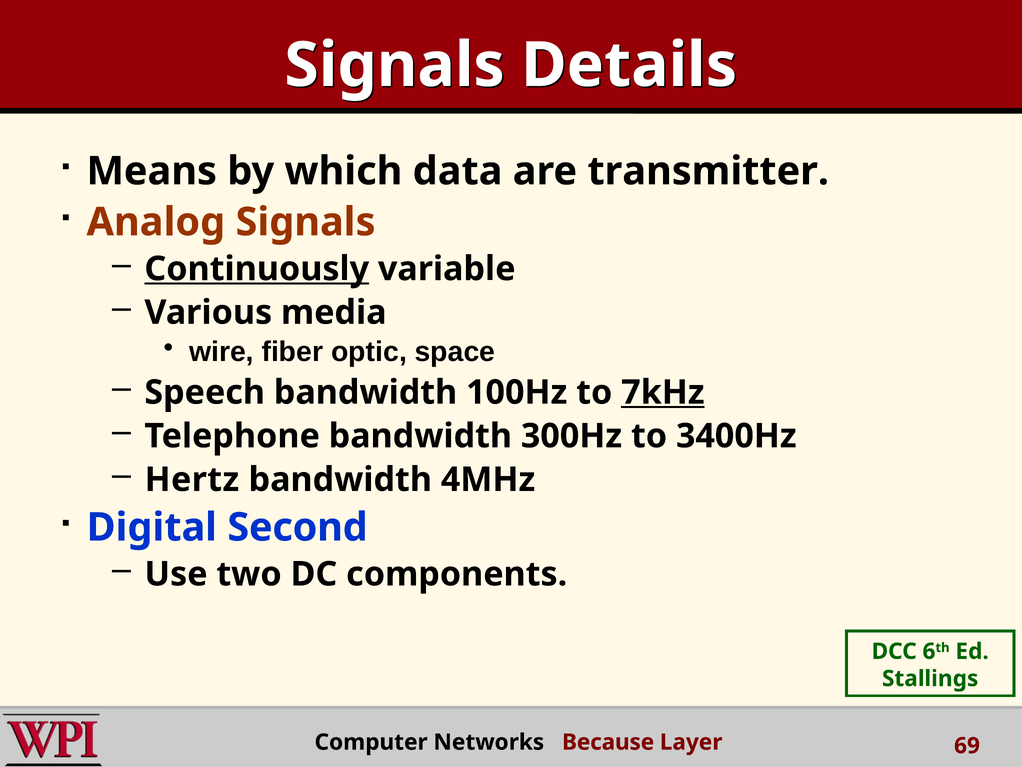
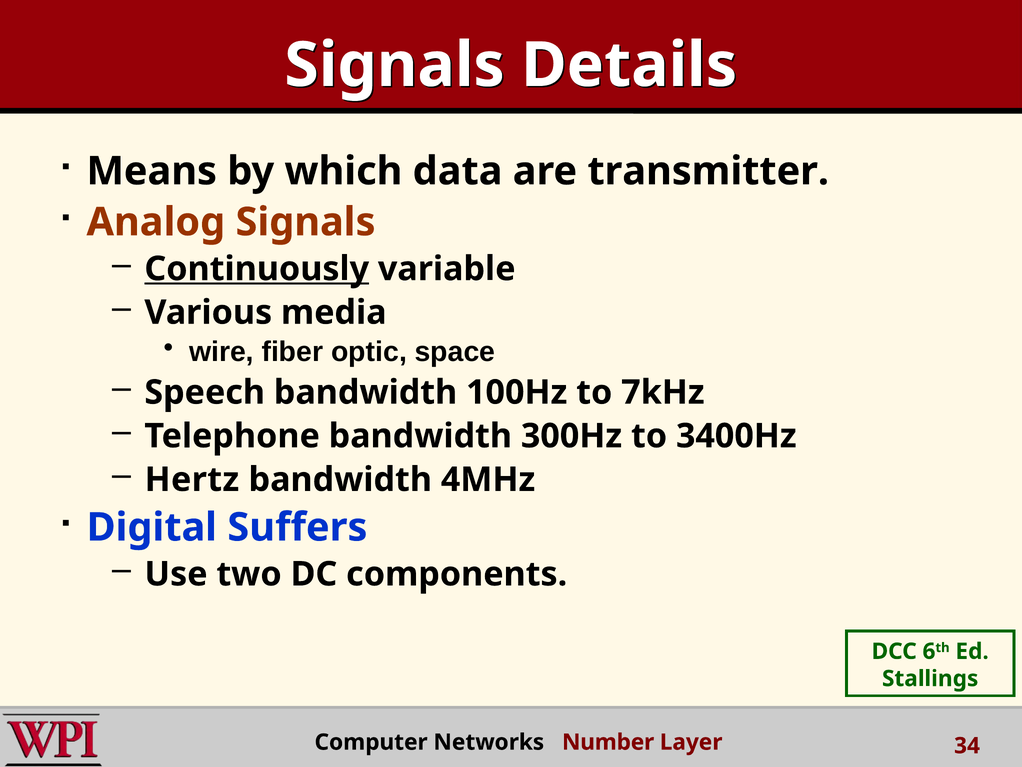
7kHz underline: present -> none
Second: Second -> Suffers
Because: Because -> Number
69: 69 -> 34
